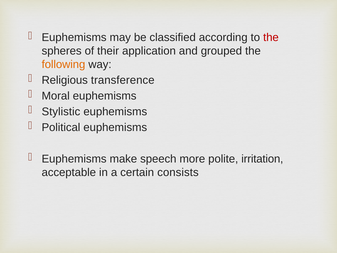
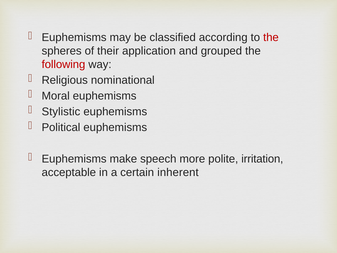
following colour: orange -> red
transference: transference -> nominational
consists: consists -> inherent
